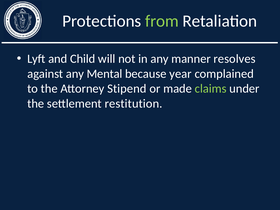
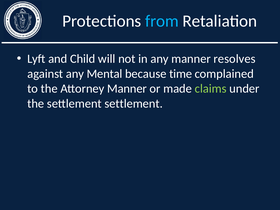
from colour: light green -> light blue
year: year -> time
Attorney Stipend: Stipend -> Manner
settlement restitution: restitution -> settlement
